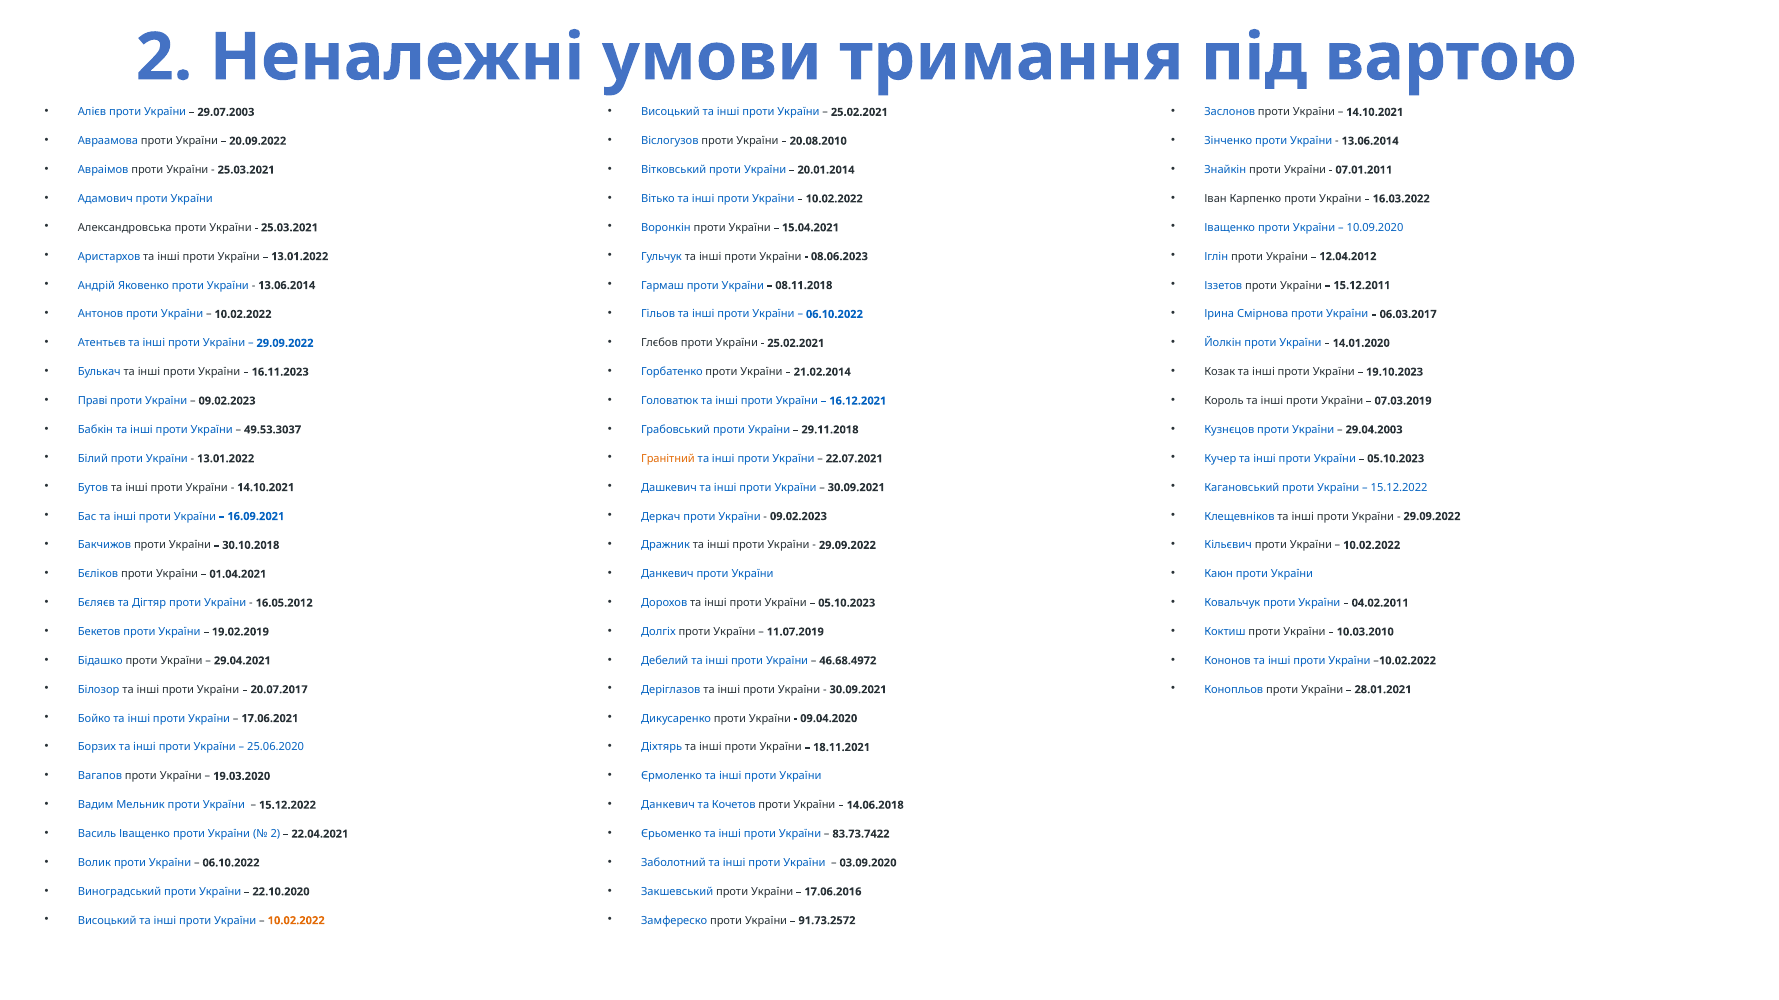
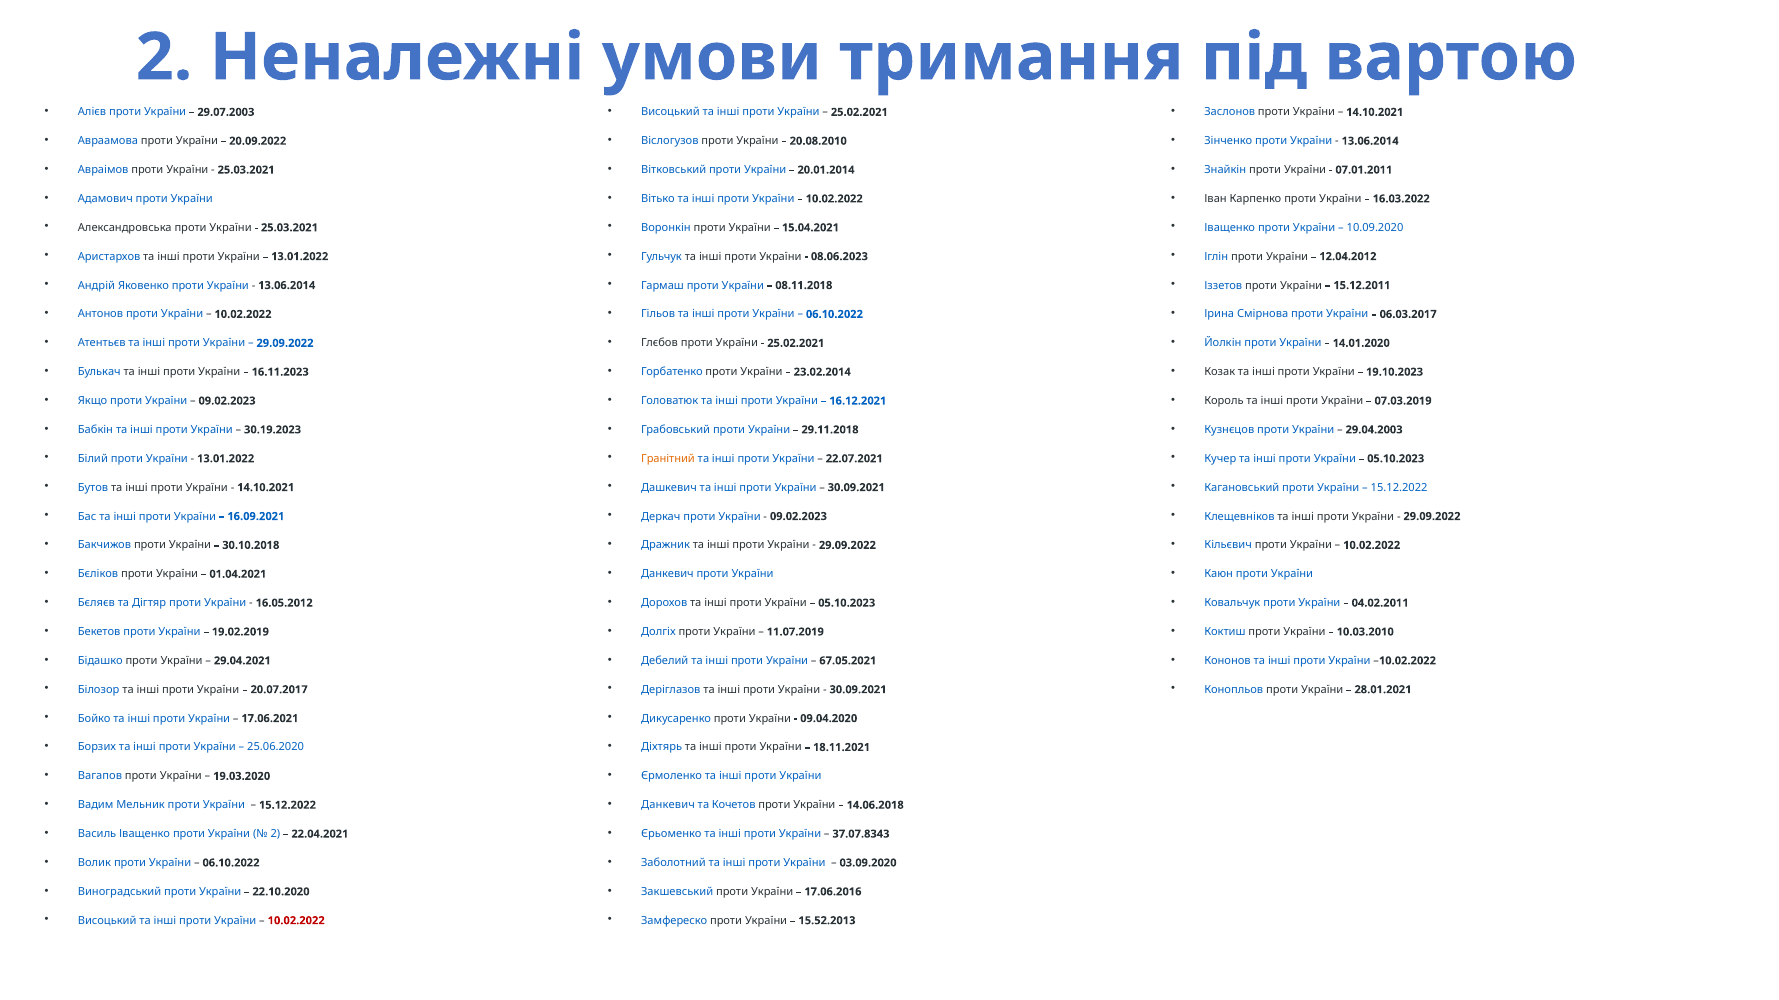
21.02.2014: 21.02.2014 -> 23.02.2014
Праві: Праві -> Якщо
49.53.3037: 49.53.3037 -> 30.19.2023
46.68.4972: 46.68.4972 -> 67.05.2021
83.73.7422: 83.73.7422 -> 37.07.8343
10.02.2022 at (296, 921) colour: orange -> red
91.73.2572: 91.73.2572 -> 15.52.2013
